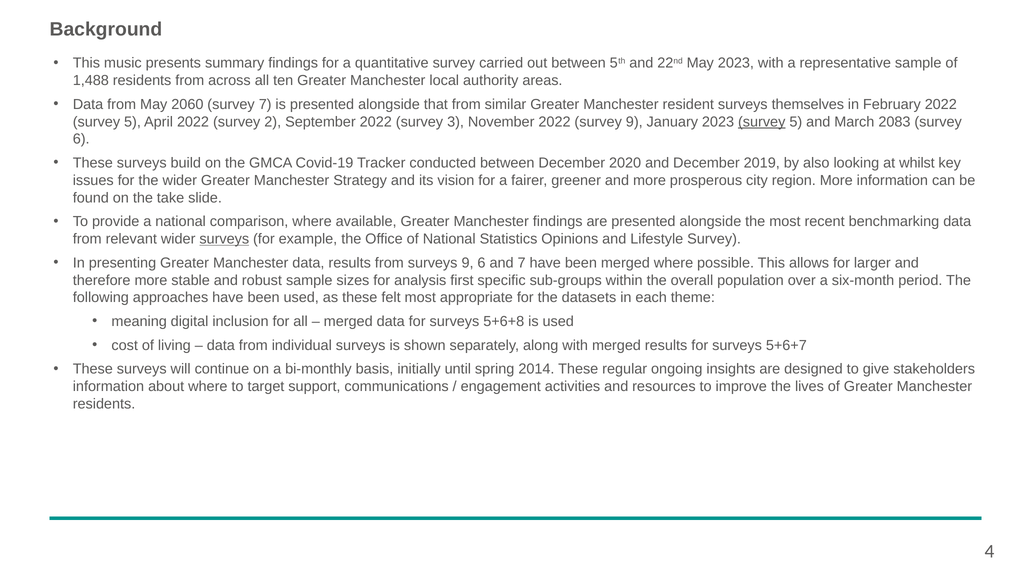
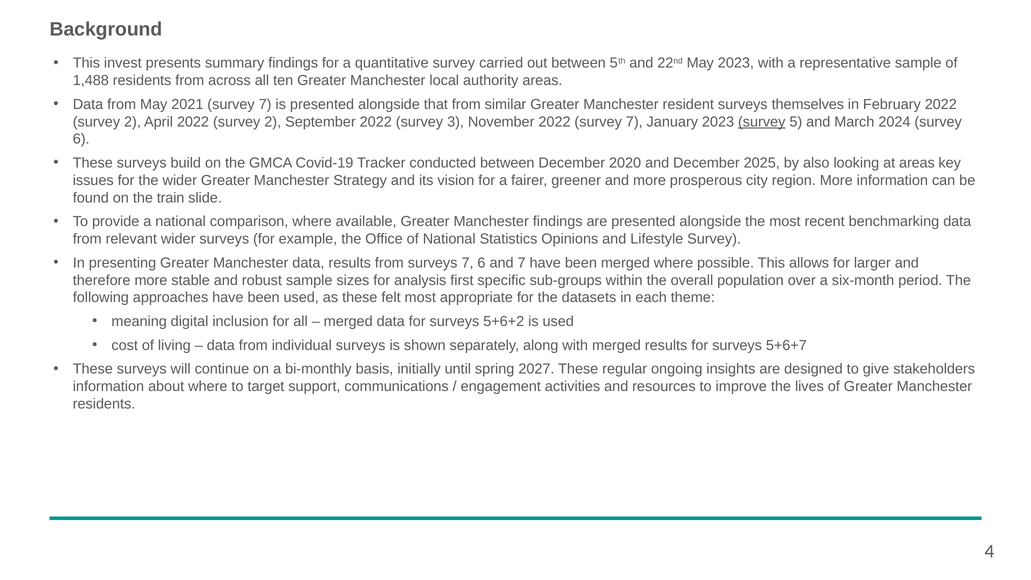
music: music -> invest
2060: 2060 -> 2021
5 at (133, 122): 5 -> 2
2022 survey 9: 9 -> 7
2083: 2083 -> 2024
2019: 2019 -> 2025
at whilst: whilst -> areas
take: take -> train
surveys at (224, 239) underline: present -> none
surveys 9: 9 -> 7
5+6+8: 5+6+8 -> 5+6+2
2014: 2014 -> 2027
